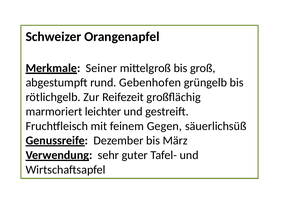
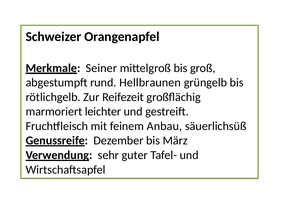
Gebenhofen: Gebenhofen -> Hellbraunen
Gegen: Gegen -> Anbau
